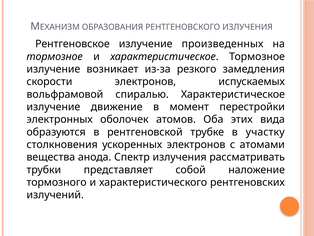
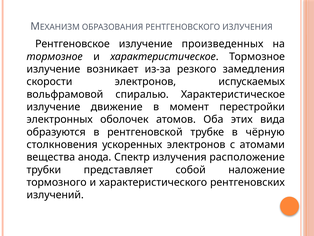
участку: участку -> чёрную
рассматривать: рассматривать -> расположение
